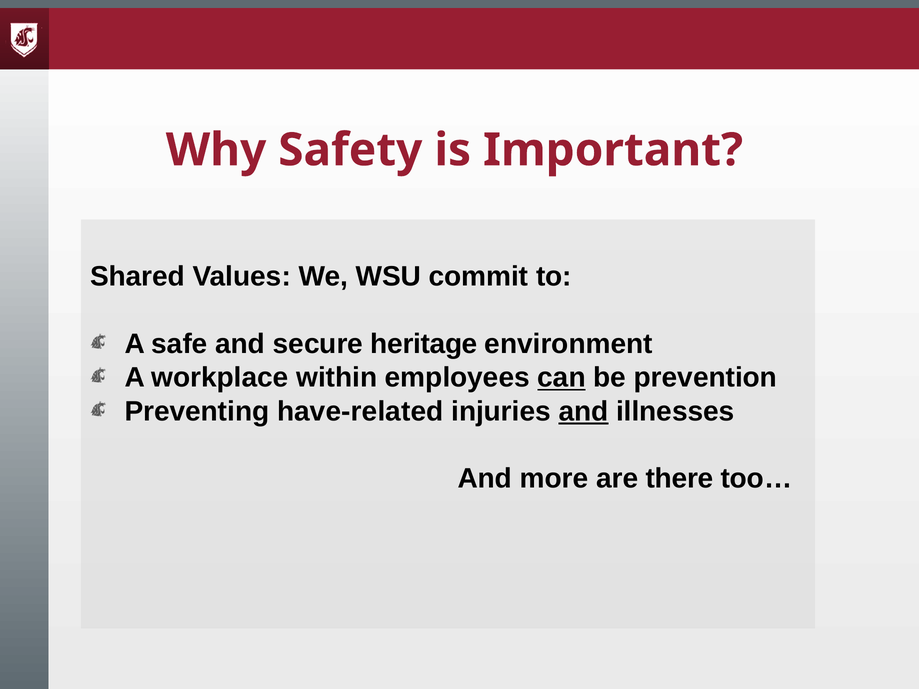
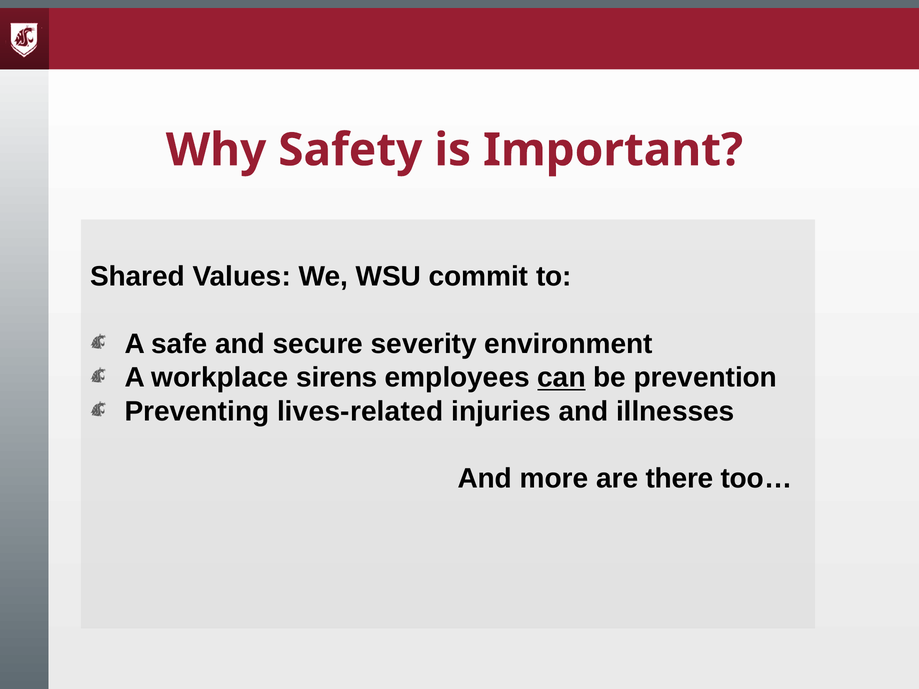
heritage: heritage -> severity
within: within -> sirens
have-related: have-related -> lives-related
and at (584, 412) underline: present -> none
